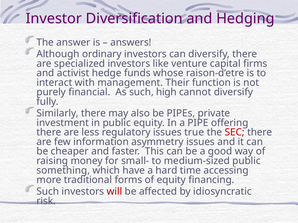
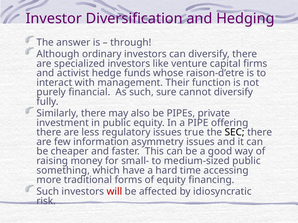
answers: answers -> through
high: high -> sure
SEC colour: red -> black
